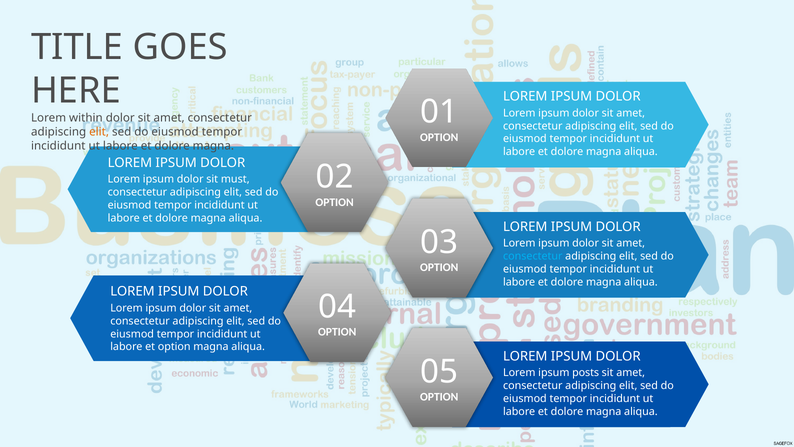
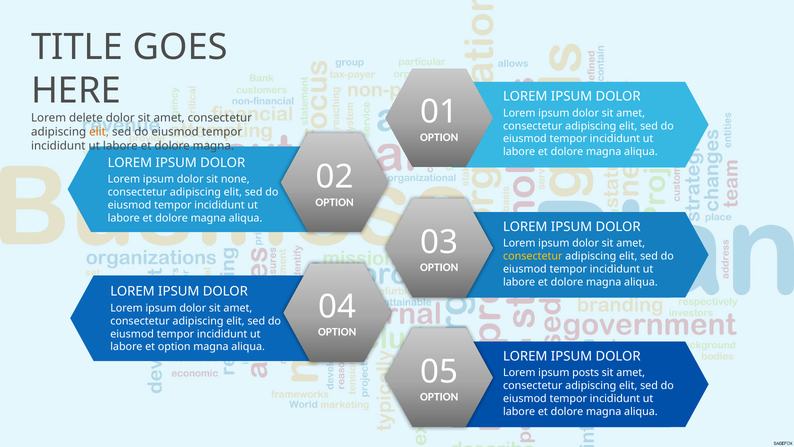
within: within -> delete
must: must -> none
consectetur at (533, 256) colour: light blue -> yellow
